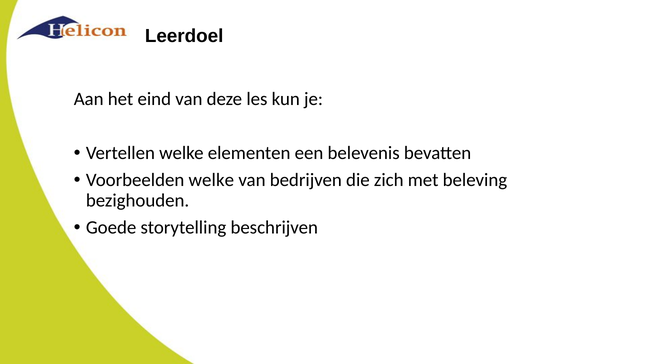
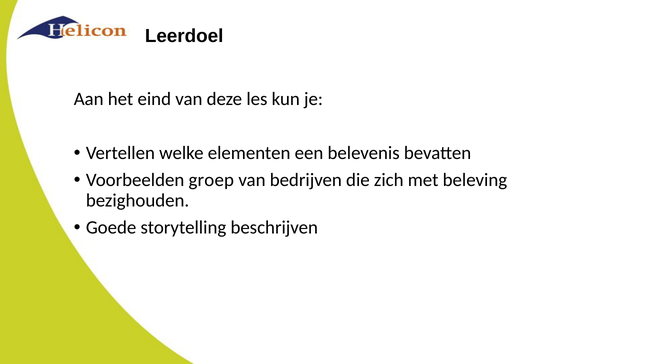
Voorbeelden welke: welke -> groep
